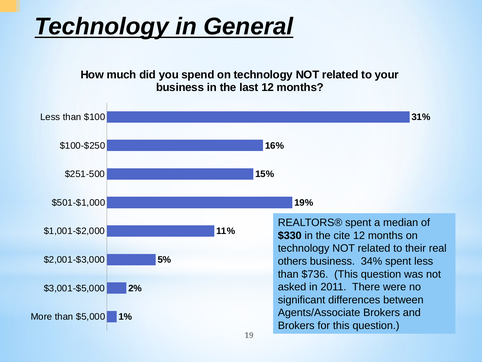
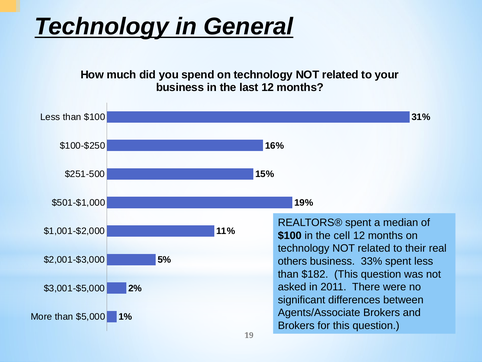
$330 at (290, 235): $330 -> $100
cite: cite -> cell
34%: 34% -> 33%
$736: $736 -> $182
